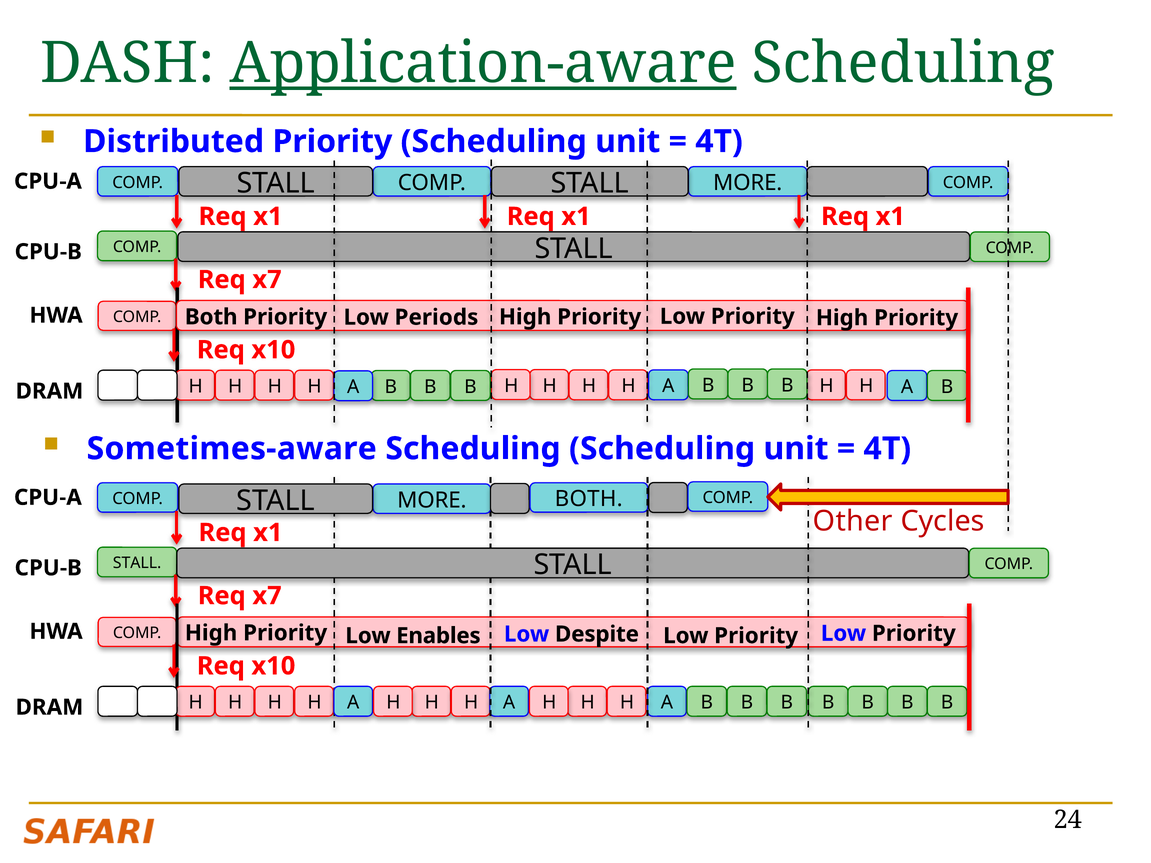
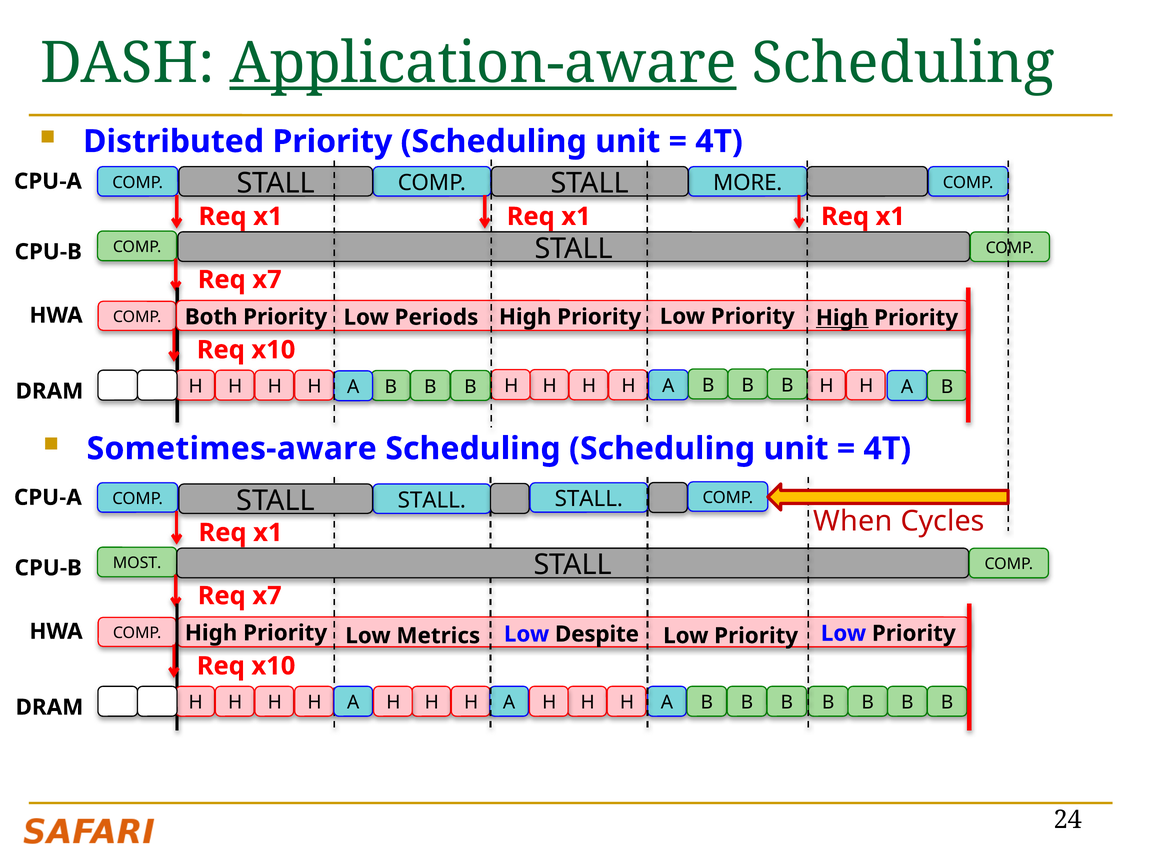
High at (842, 318) underline: none -> present
BOTH at (589, 499): BOTH -> STALL
MORE at (432, 500): MORE -> STALL
Other: Other -> When
STALL at (137, 563): STALL -> MOST
Enables: Enables -> Metrics
